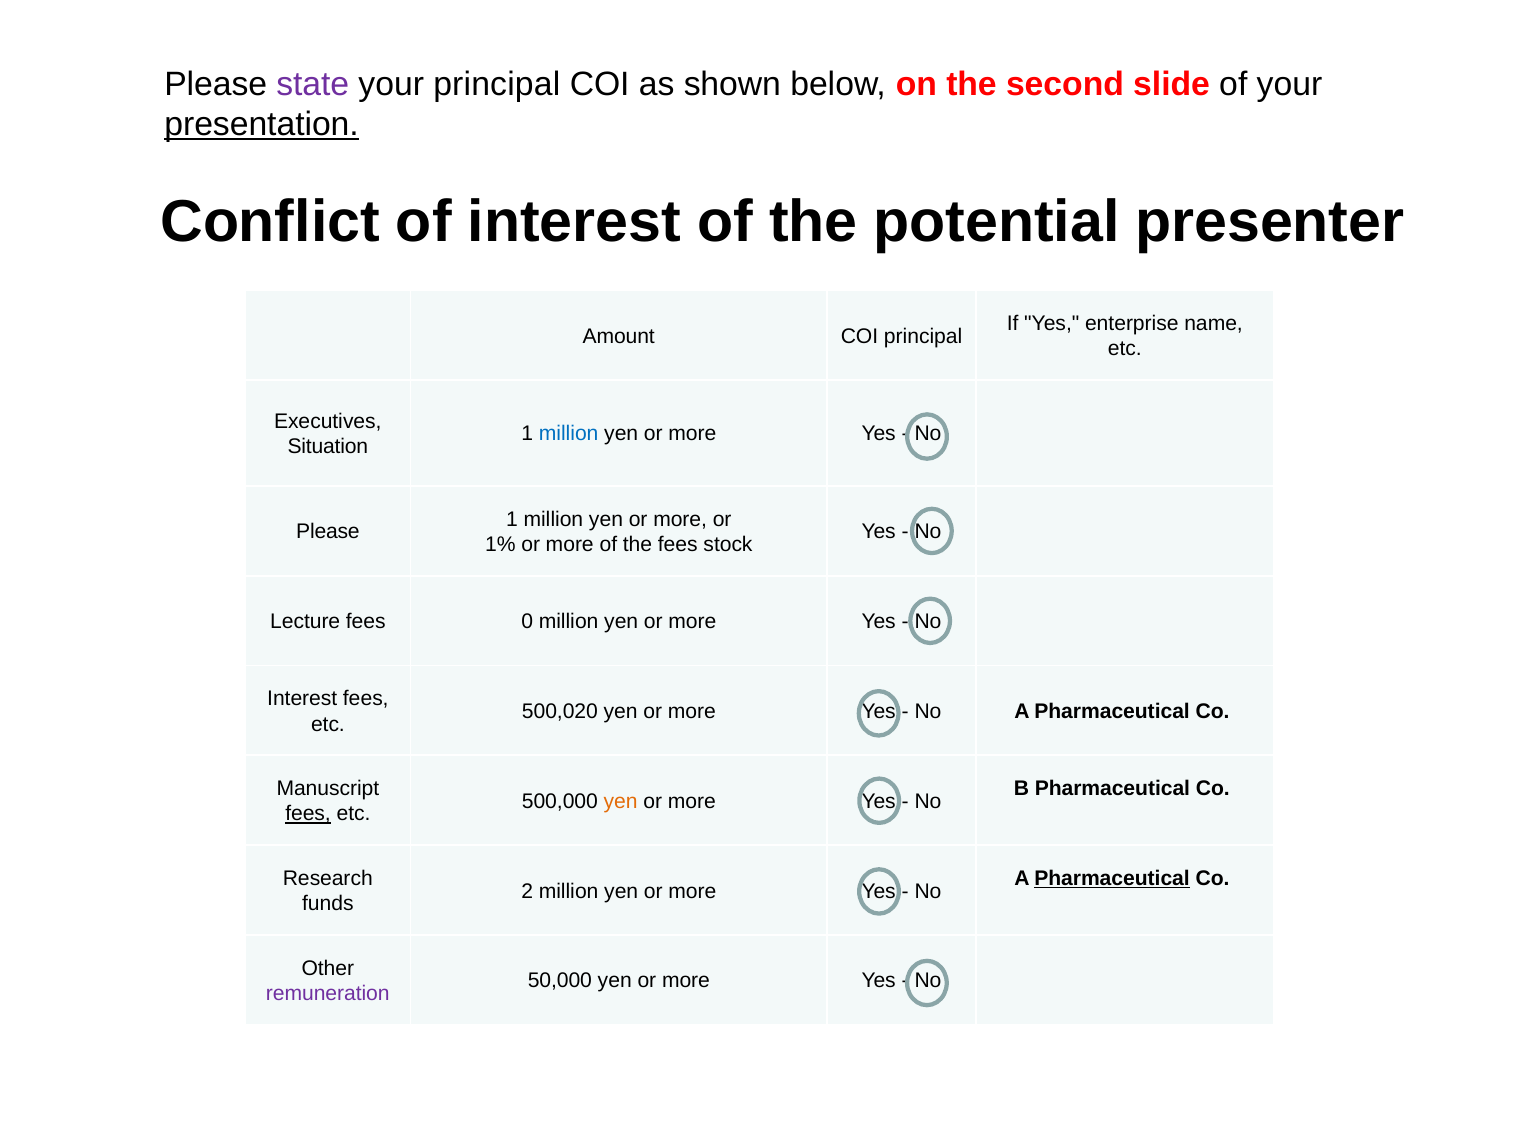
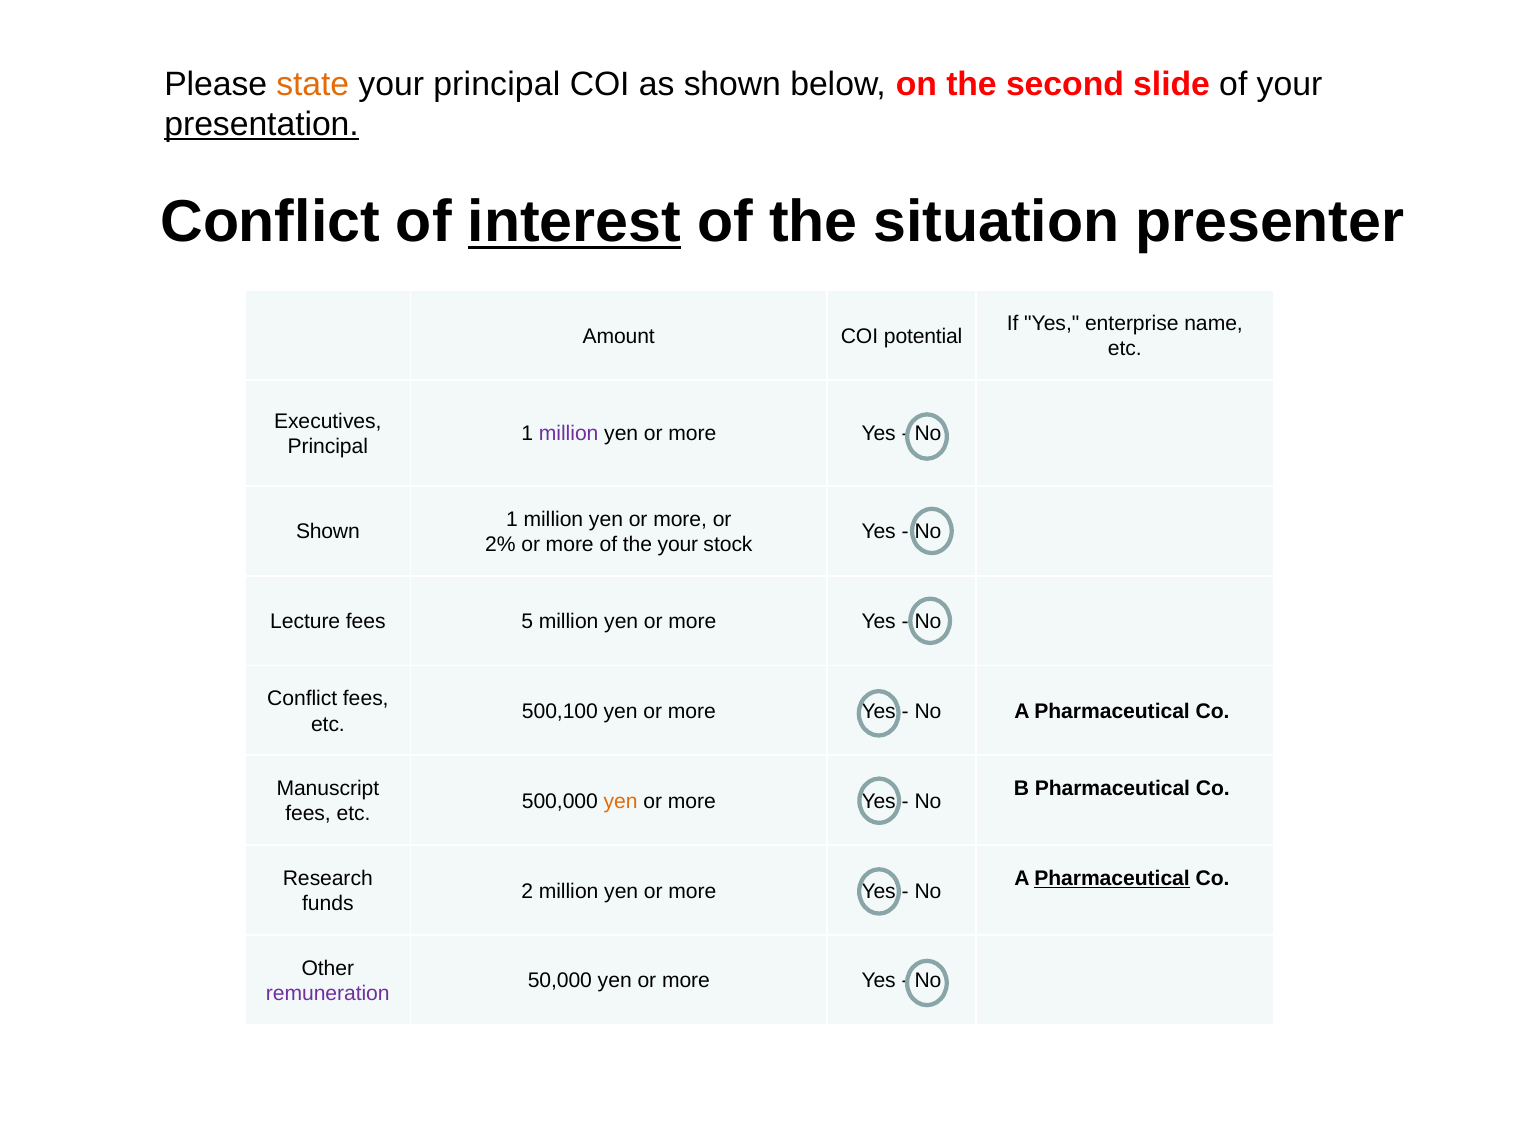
state colour: purple -> orange
interest at (574, 222) underline: none -> present
potential: potential -> situation
COI principal: principal -> potential
million at (569, 434) colour: blue -> purple
Situation at (328, 446): Situation -> Principal
Please at (328, 532): Please -> Shown
1%: 1% -> 2%
the fees: fees -> your
0: 0 -> 5
Interest at (302, 698): Interest -> Conflict
500,020: 500,020 -> 500,100
fees at (308, 813) underline: present -> none
